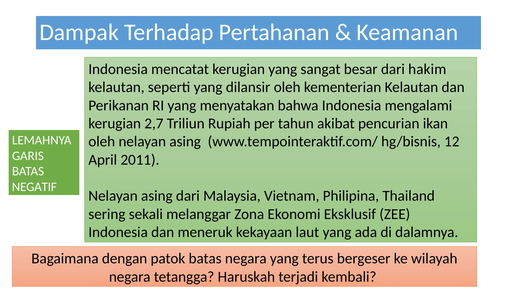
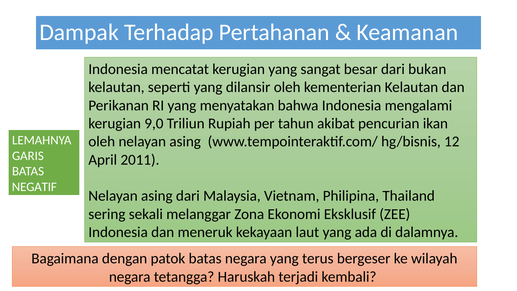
hakim: hakim -> bukan
2,7: 2,7 -> 9,0
